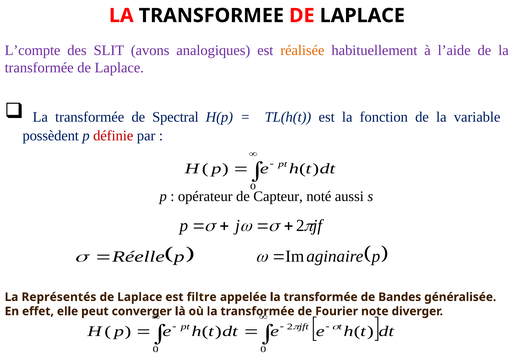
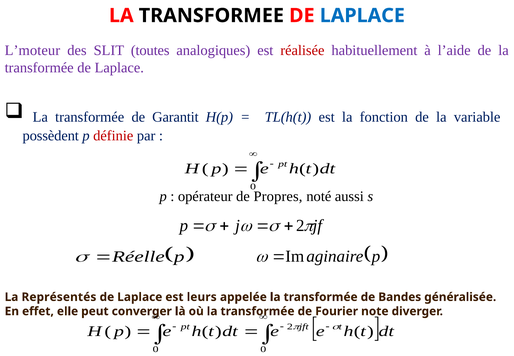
LAPLACE at (362, 16) colour: black -> blue
L’compte: L’compte -> L’moteur
avons: avons -> toutes
réalisée colour: orange -> red
Spectral: Spectral -> Garantit
Capteur: Capteur -> Propres
filtre: filtre -> leurs
